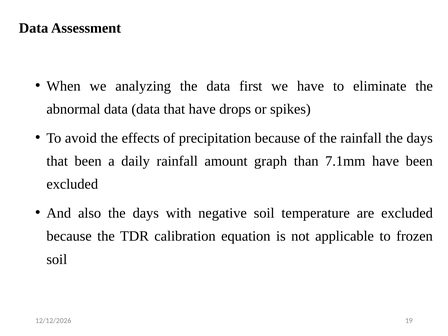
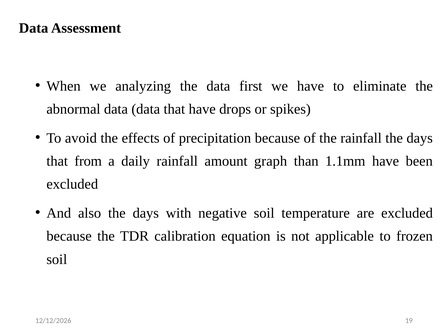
that been: been -> from
7.1mm: 7.1mm -> 1.1mm
